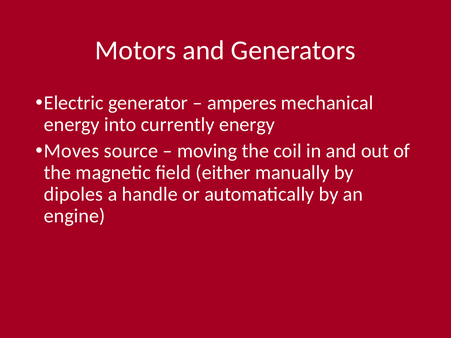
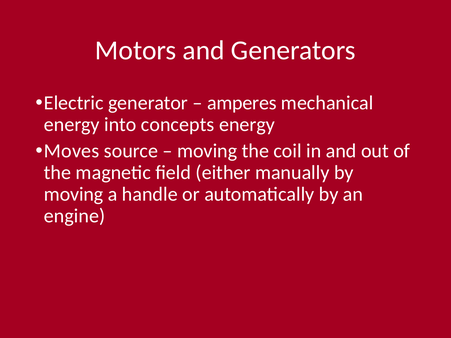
currently: currently -> concepts
dipoles at (74, 194): dipoles -> moving
